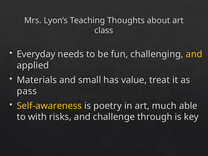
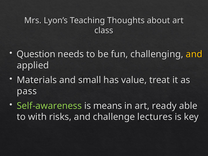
Everyday: Everyday -> Question
Self-awareness colour: yellow -> light green
poetry: poetry -> means
much: much -> ready
through: through -> lectures
